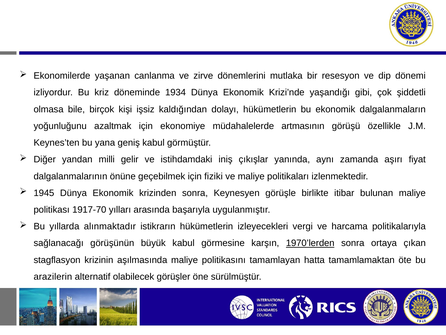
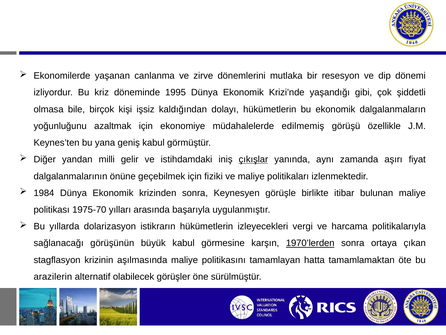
1934: 1934 -> 1995
artmasının: artmasının -> edilmemiş
çıkışlar underline: none -> present
1945: 1945 -> 1984
1917-70: 1917-70 -> 1975-70
alınmaktadır: alınmaktadır -> dolarizasyon
